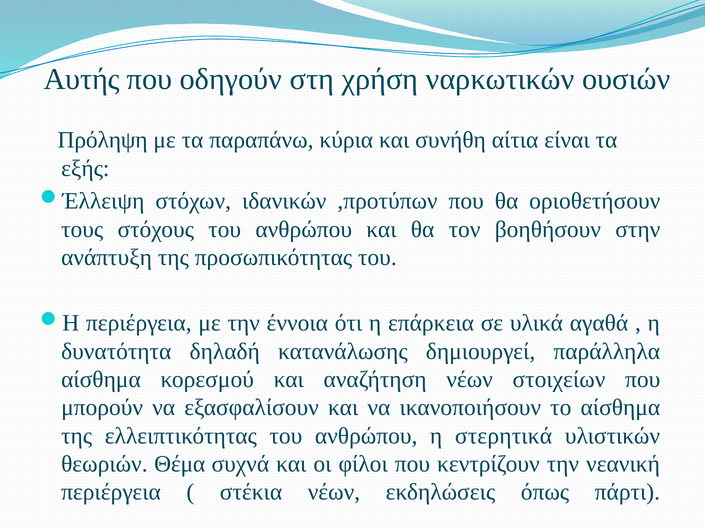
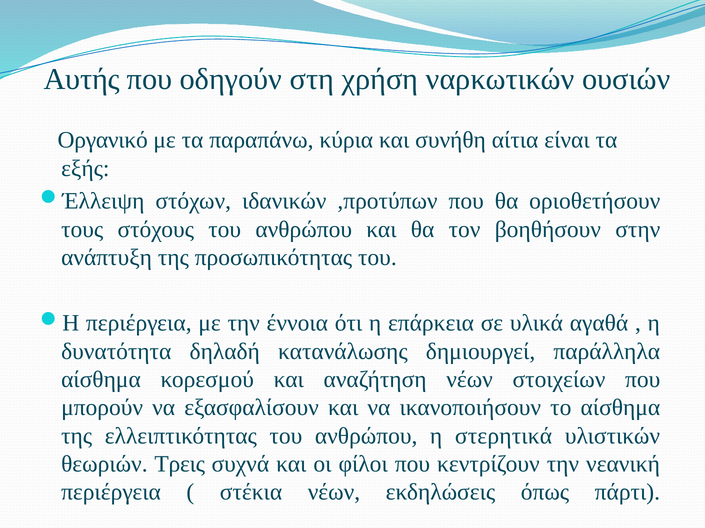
Πρόληψη: Πρόληψη -> Οργανικό
Θέμα: Θέμα -> Τρεις
